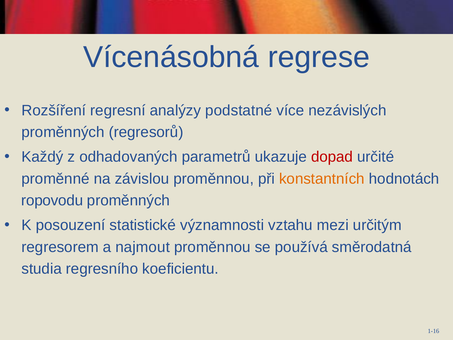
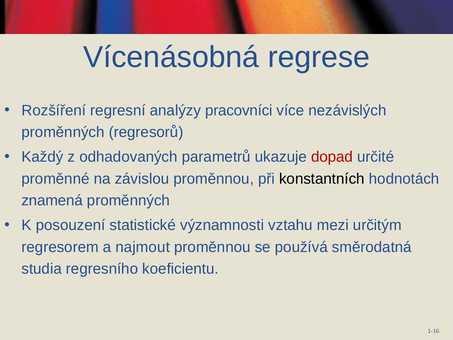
podstatné: podstatné -> pracovníci
konstantních colour: orange -> black
ropovodu: ropovodu -> znamená
